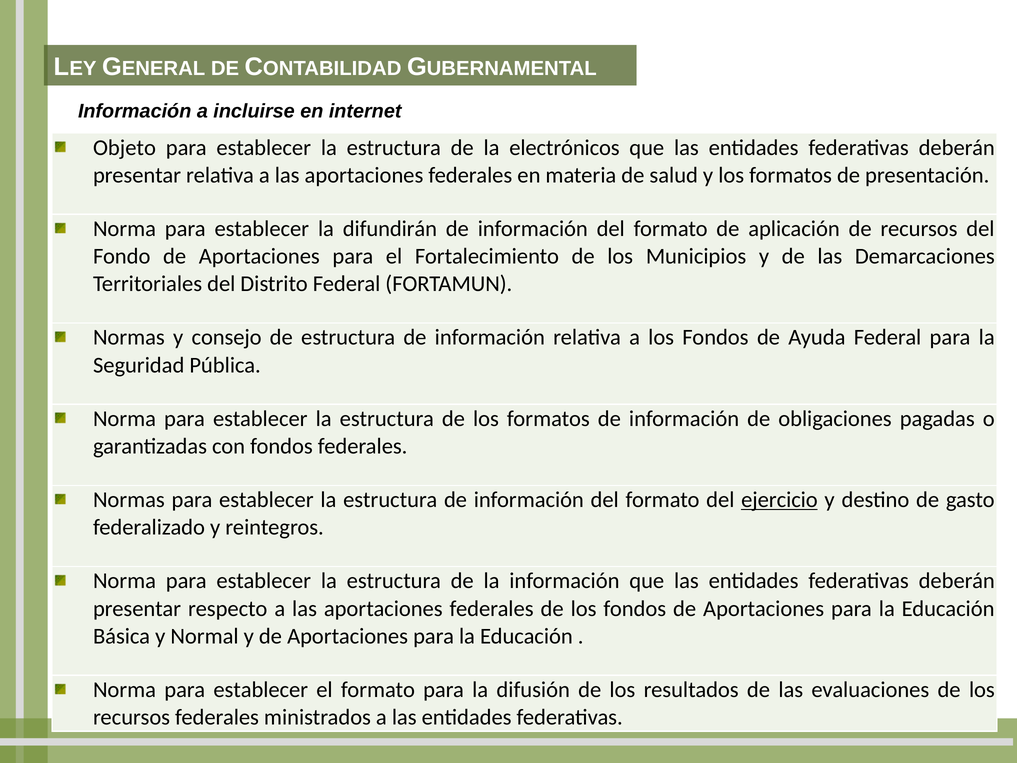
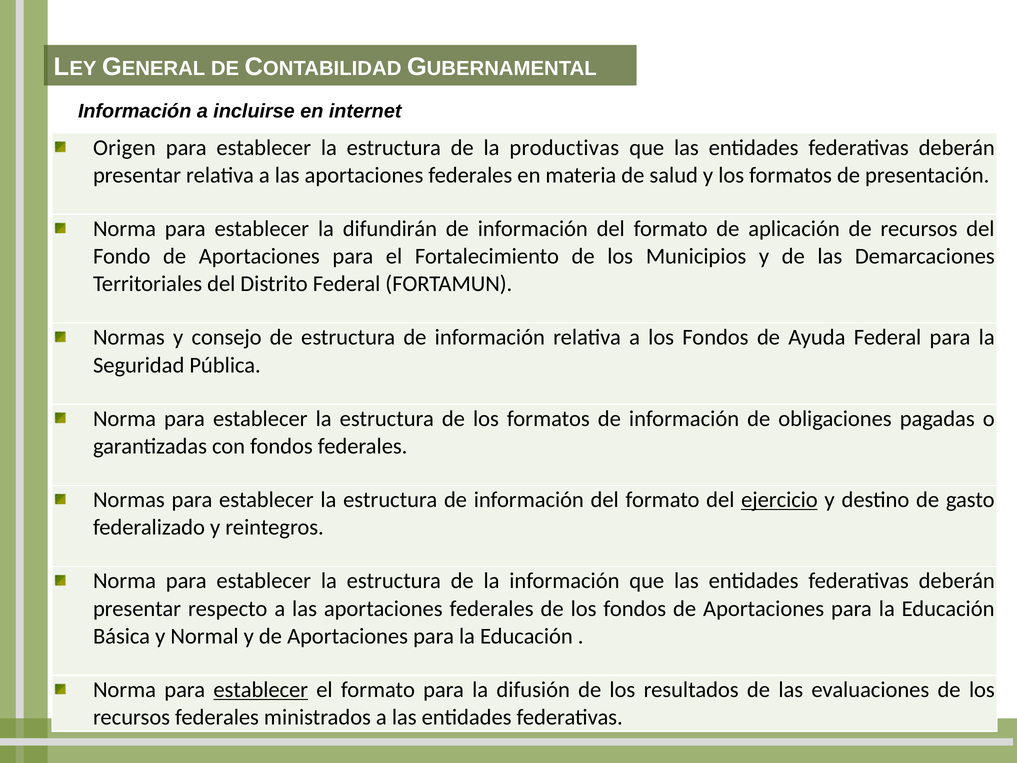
Objeto: Objeto -> Origen
electrónicos: electrónicos -> productivas
establecer at (261, 690) underline: none -> present
